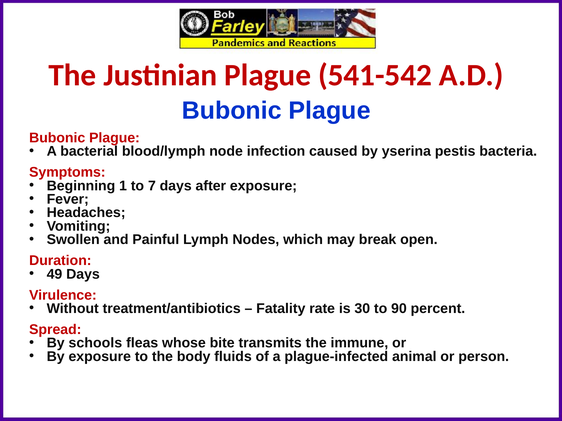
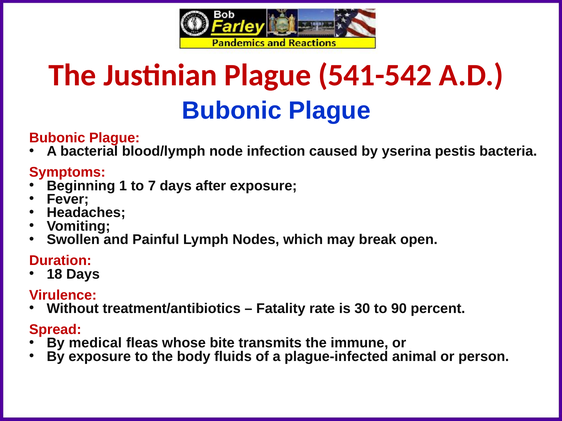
49: 49 -> 18
schools: schools -> medical
